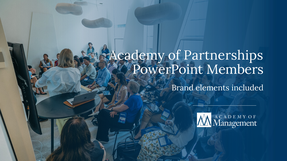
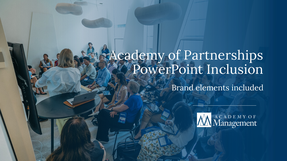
Members: Members -> Inclusion
